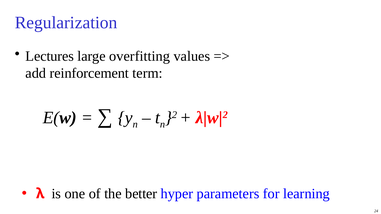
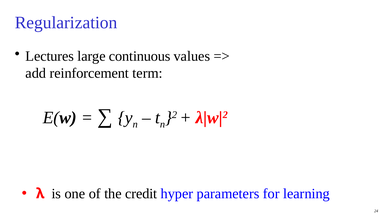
overfitting: overfitting -> continuous
better: better -> credit
